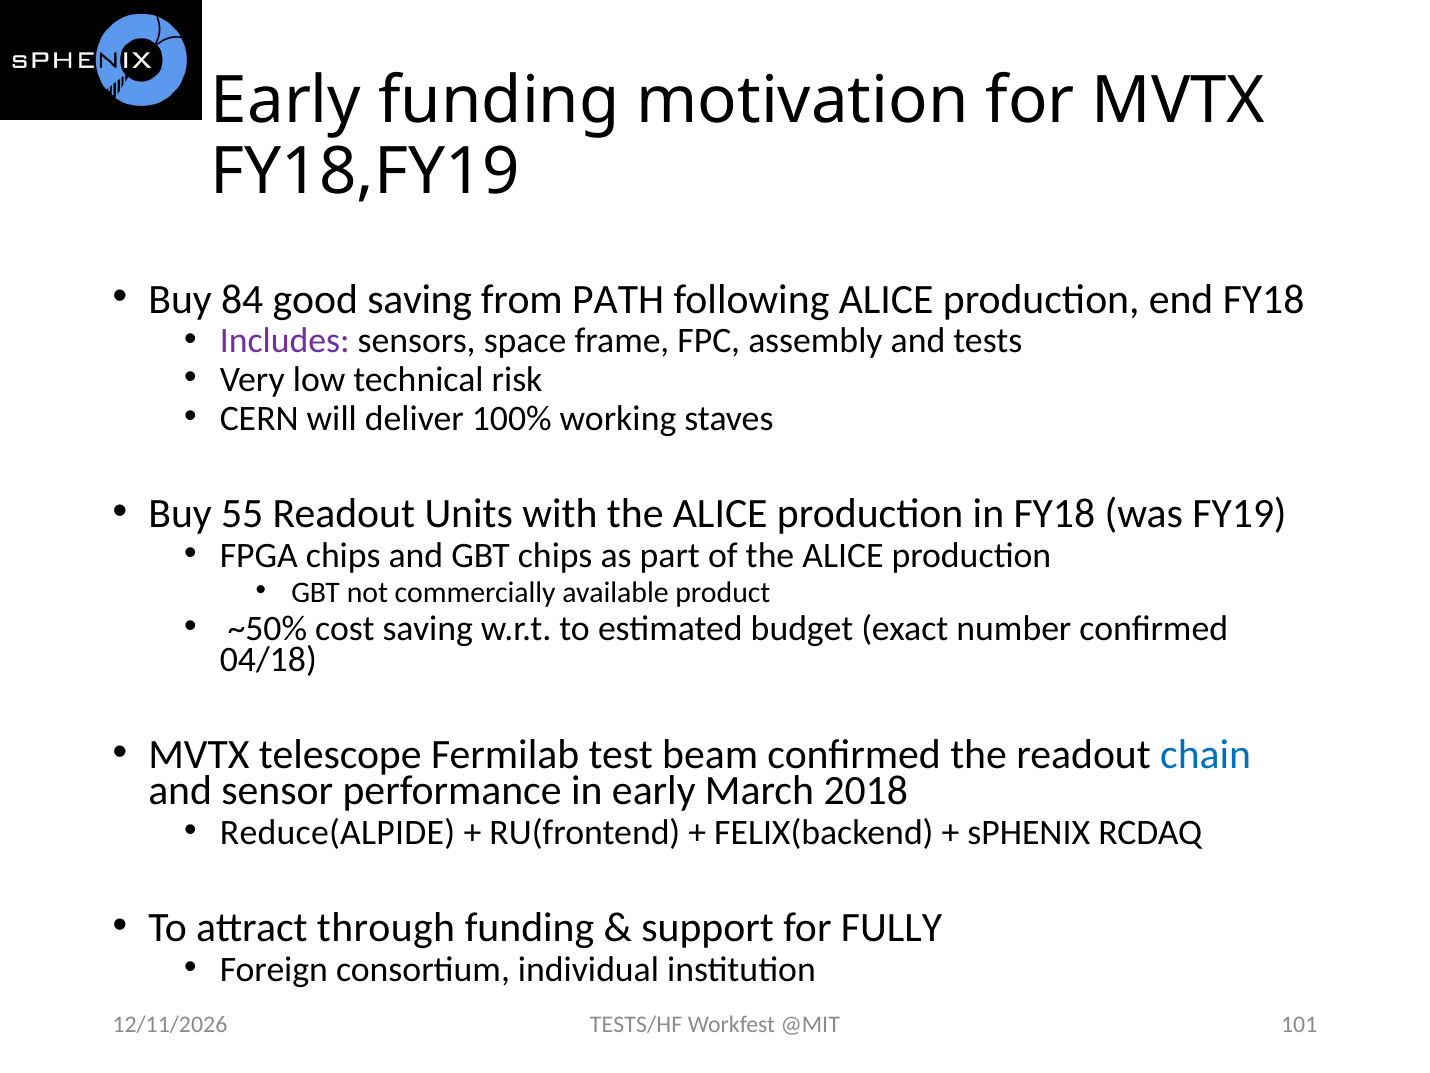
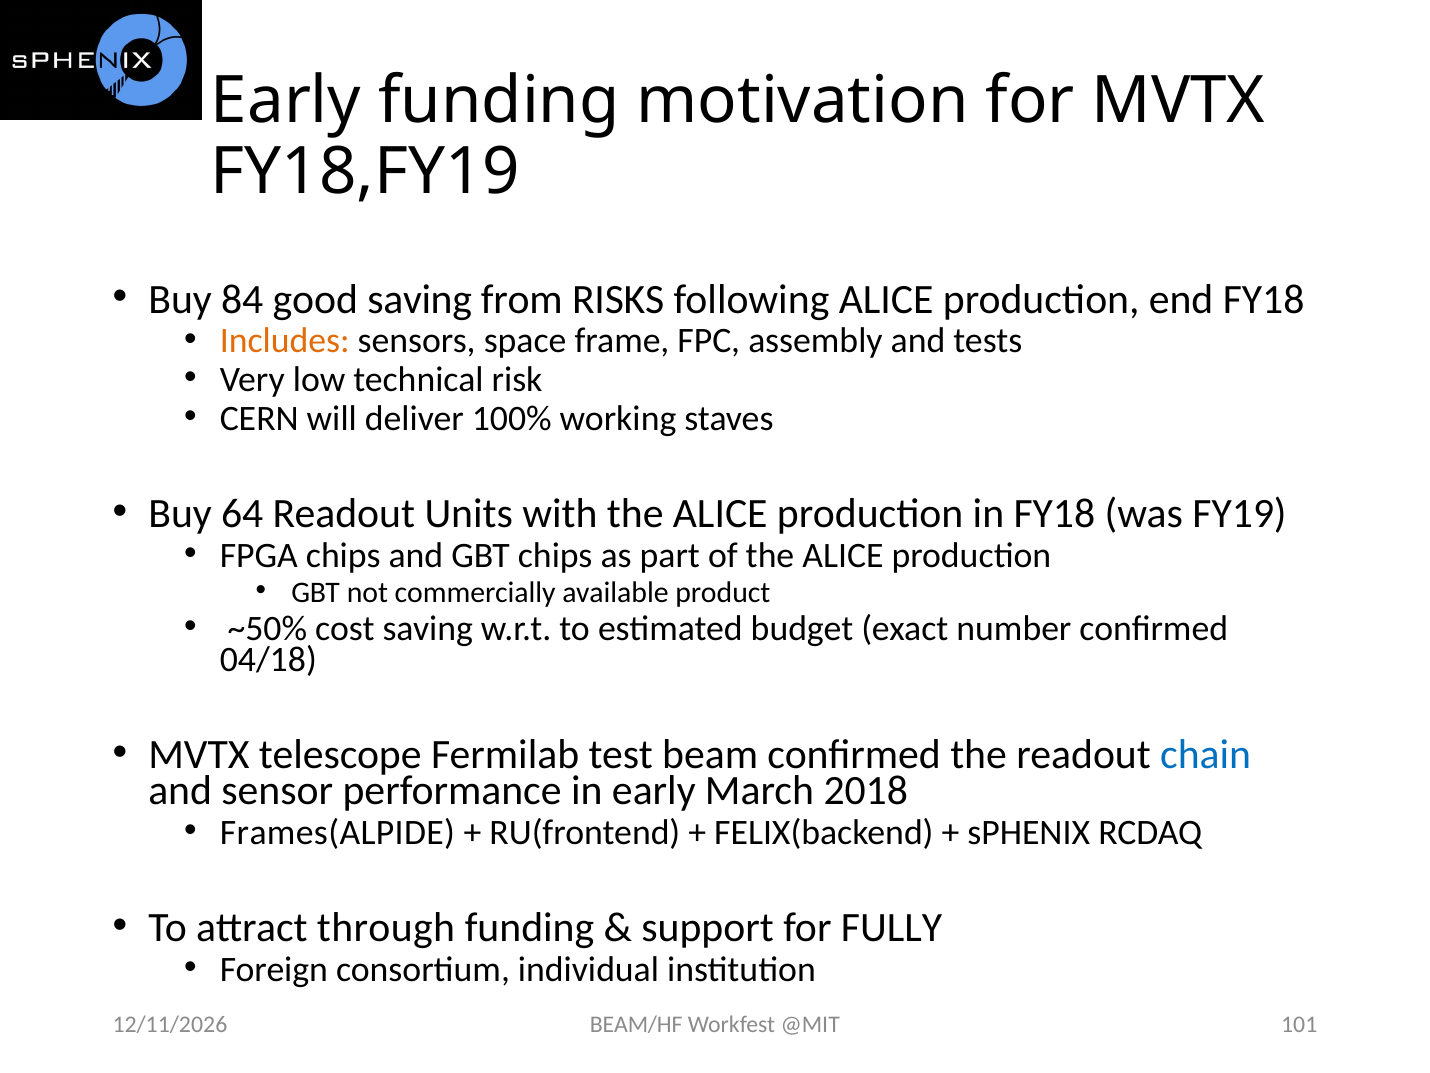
PATH: PATH -> RISKS
Includes colour: purple -> orange
55: 55 -> 64
Reduce(ALPIDE: Reduce(ALPIDE -> Frames(ALPIDE
TESTS/HF: TESTS/HF -> BEAM/HF
